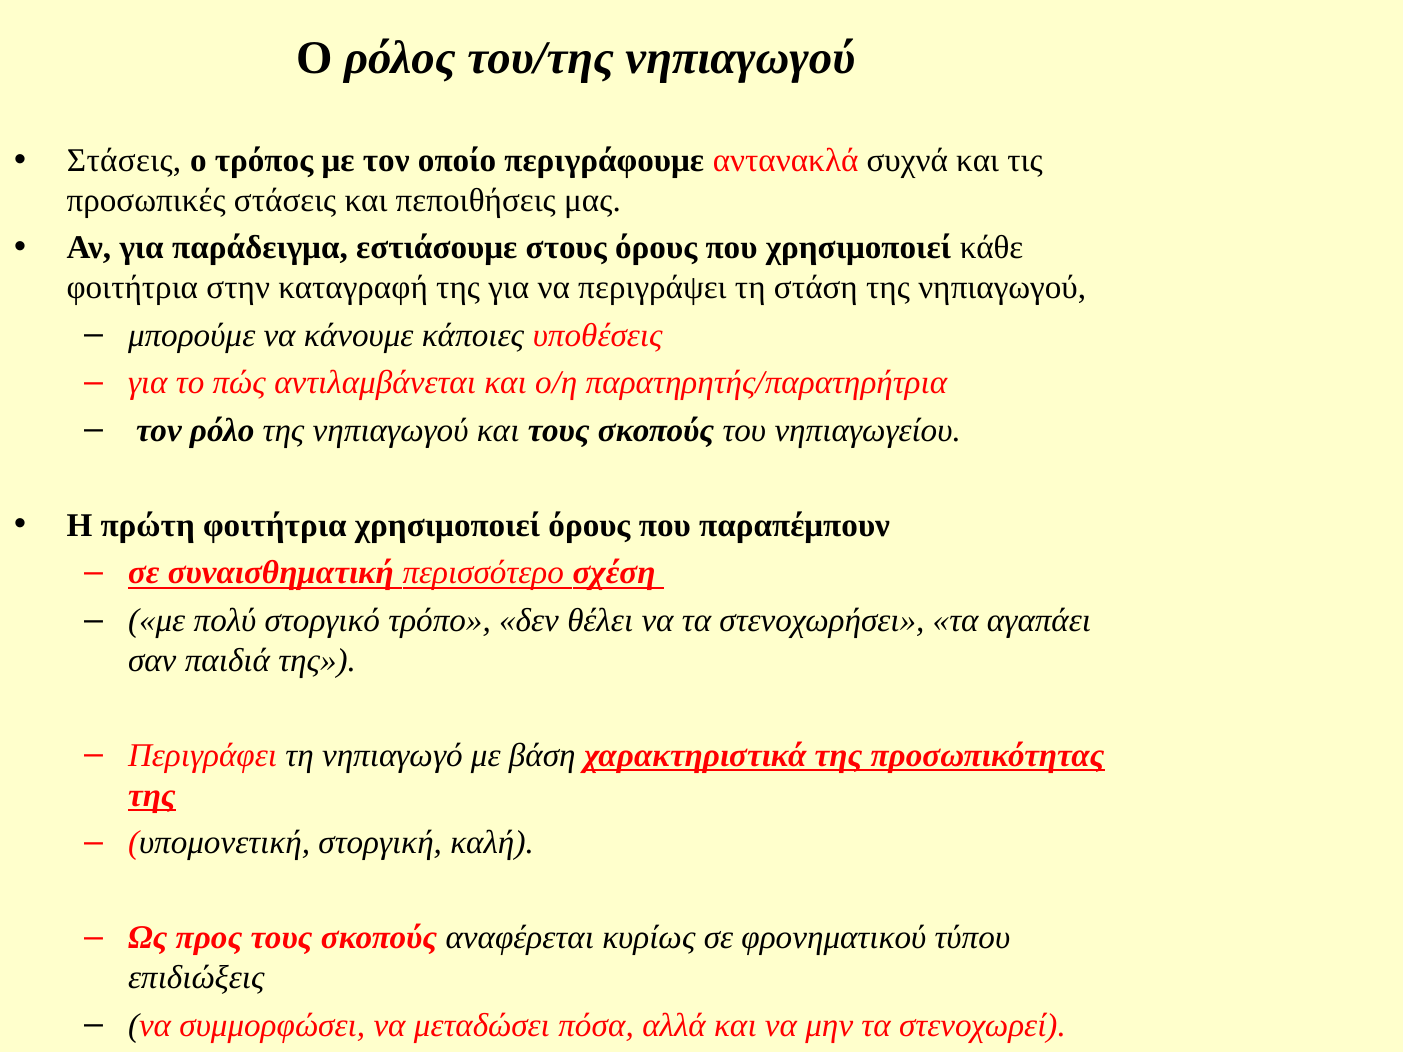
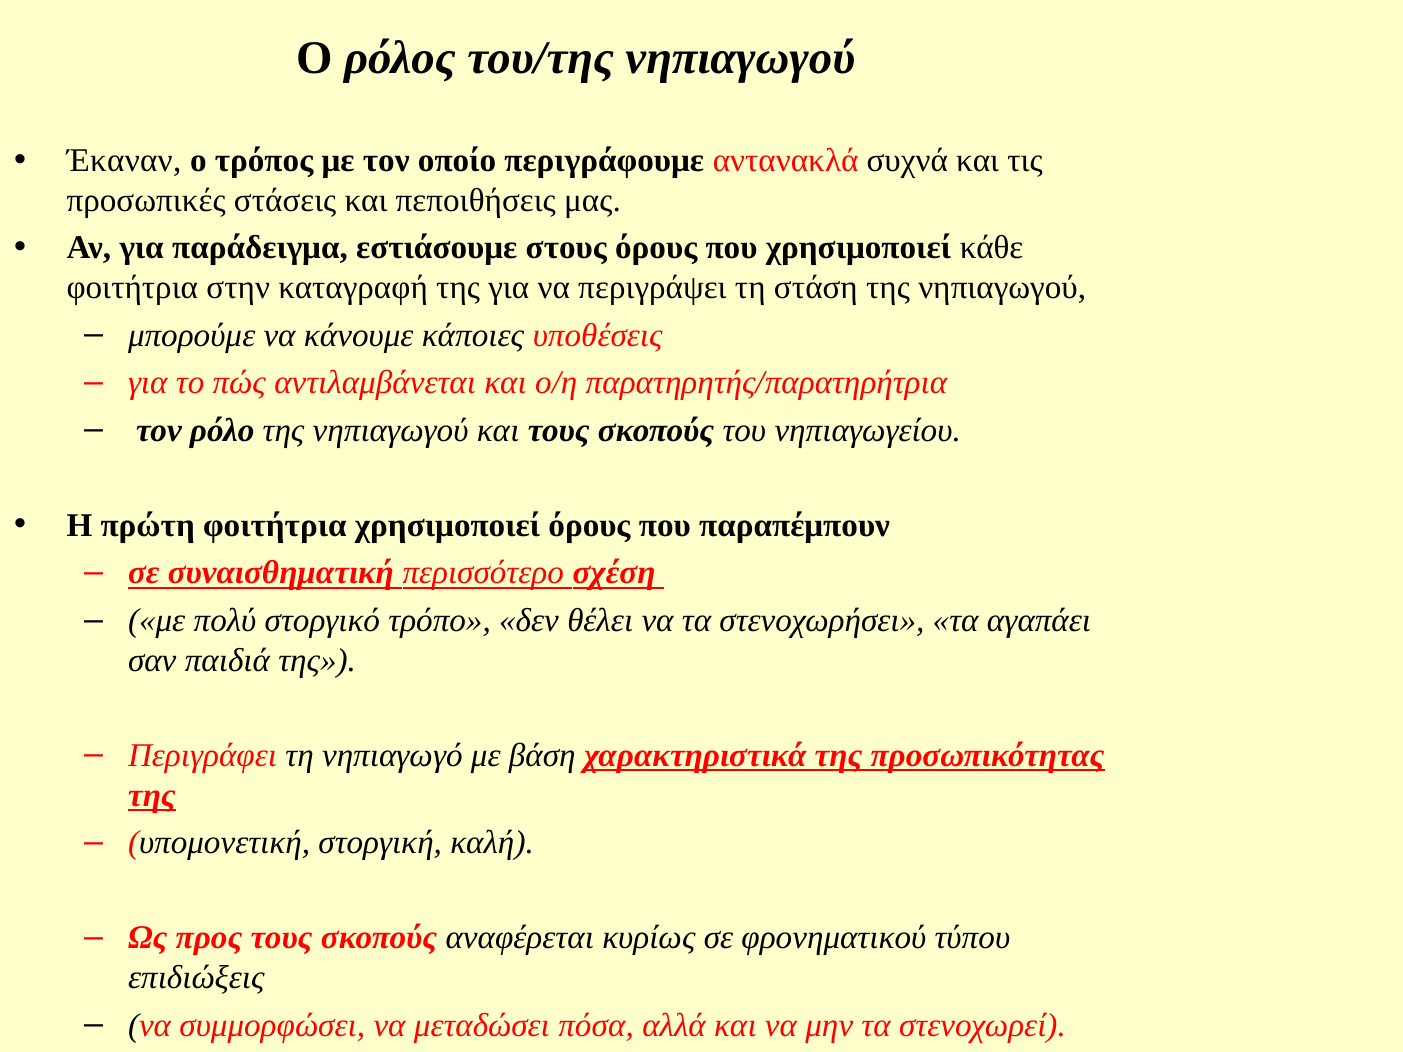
Στάσεις at (124, 161): Στάσεις -> Έκαναν
